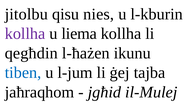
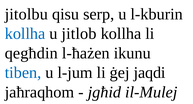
nies: nies -> serp
kollha at (25, 34) colour: purple -> blue
liema: liema -> jitlob
tajba: tajba -> jaqdi
